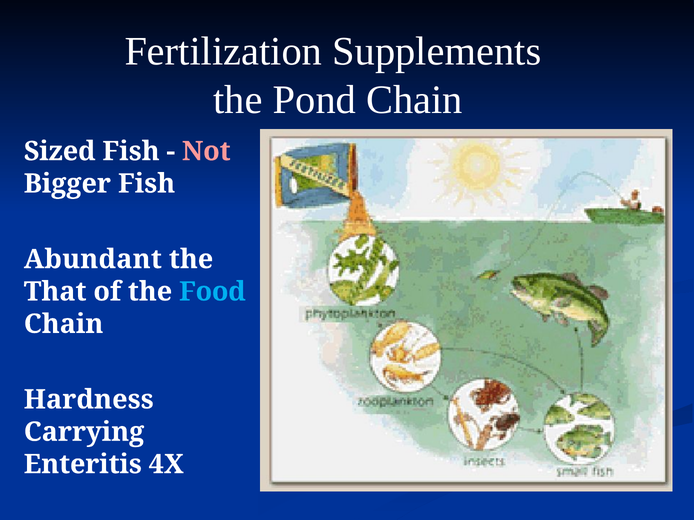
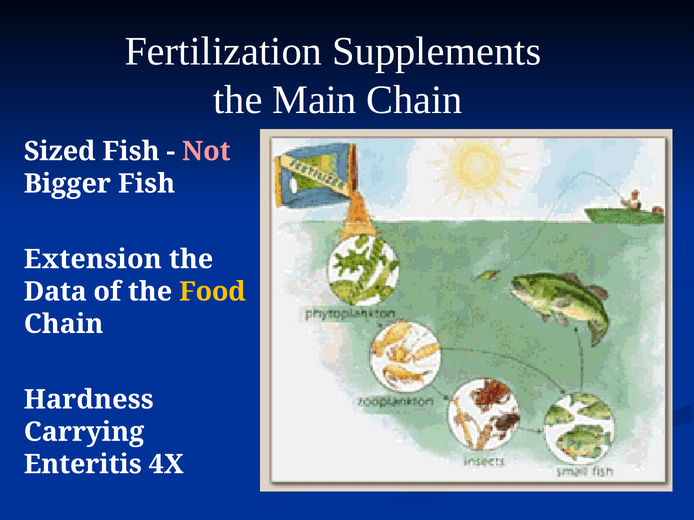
Pond: Pond -> Main
Abundant: Abundant -> Extension
That: That -> Data
Food colour: light blue -> yellow
